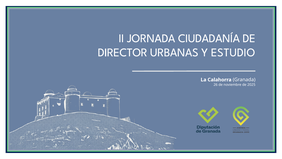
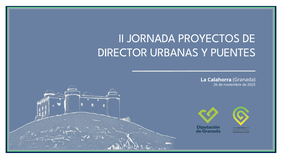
CIUDADANÍA: CIUDADANÍA -> PROYECTOS
ESTUDIO: ESTUDIO -> PUENTES
